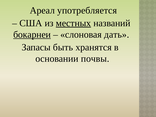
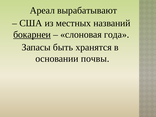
употребляется: употребляется -> вырабатывают
местных underline: present -> none
дать: дать -> года
